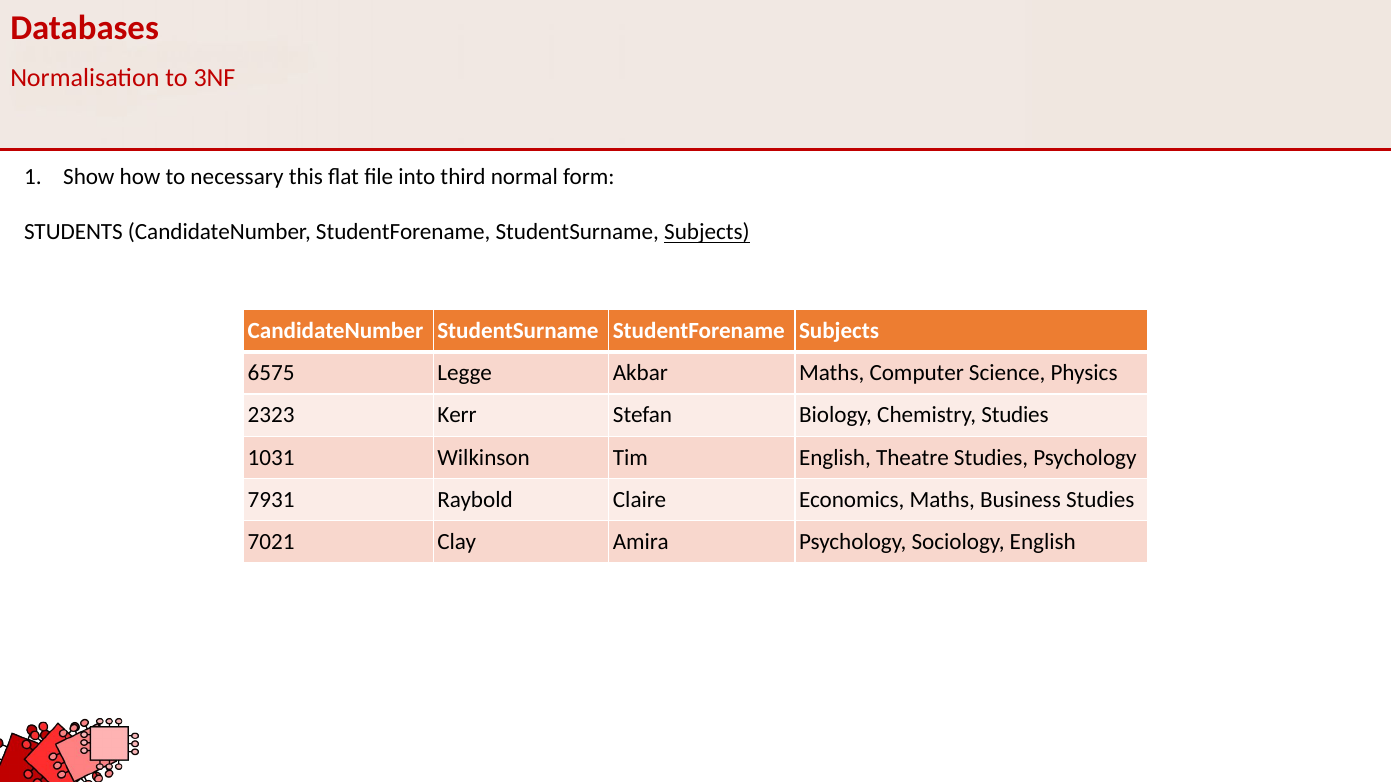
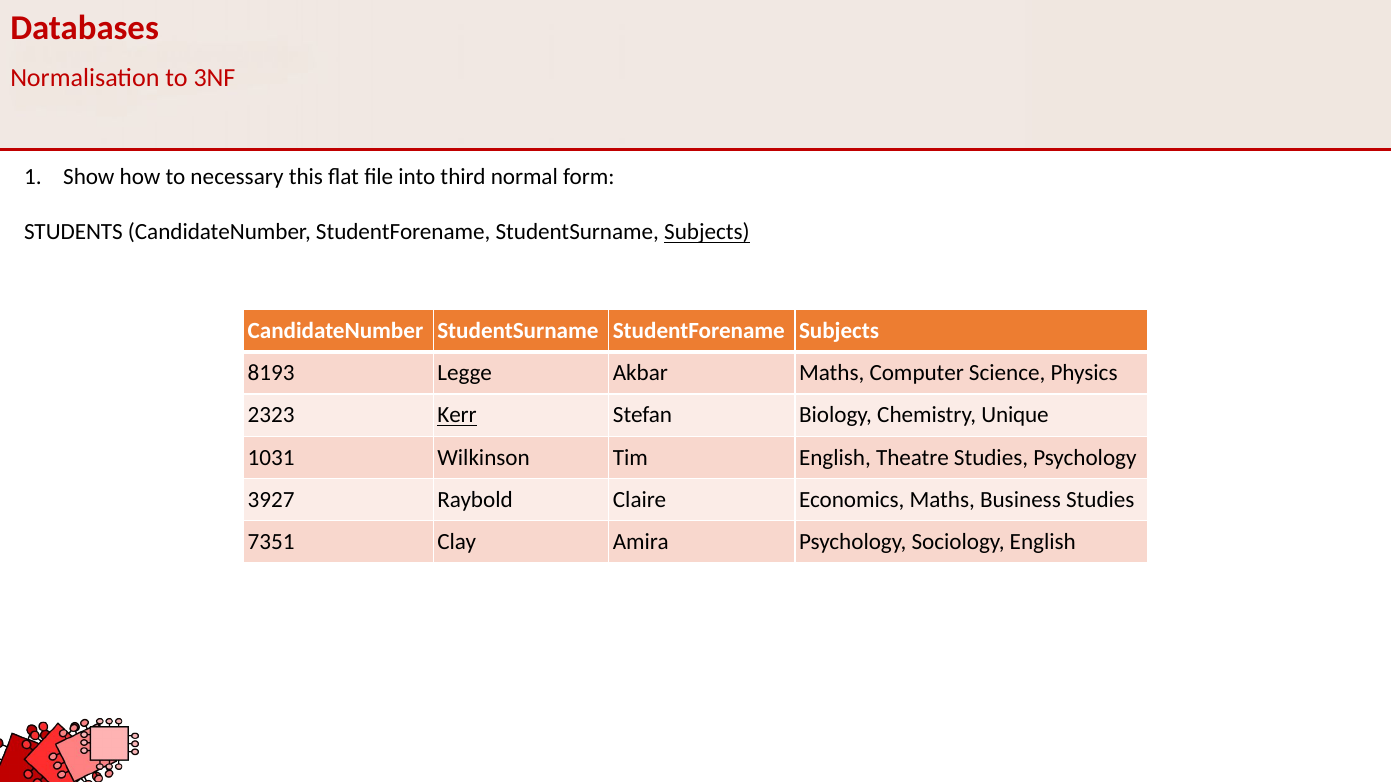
6575: 6575 -> 8193
Kerr underline: none -> present
Chemistry Studies: Studies -> Unique
7931: 7931 -> 3927
7021: 7021 -> 7351
